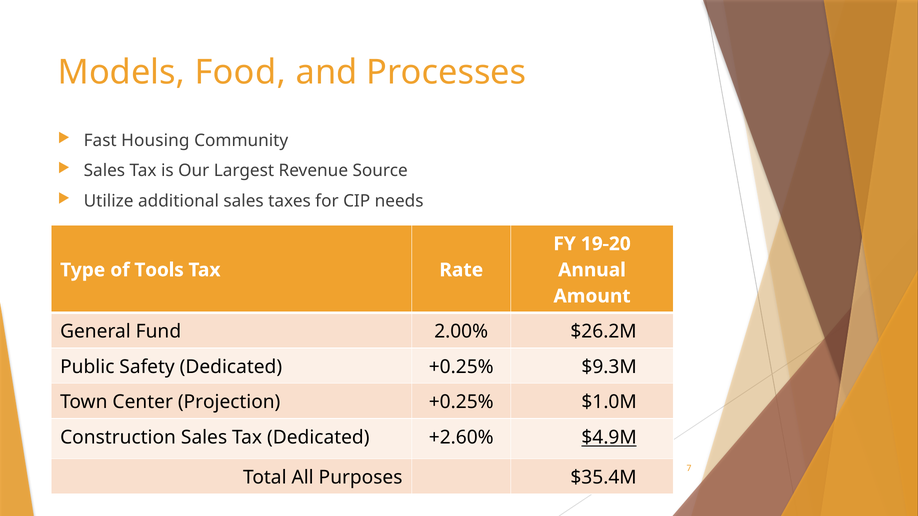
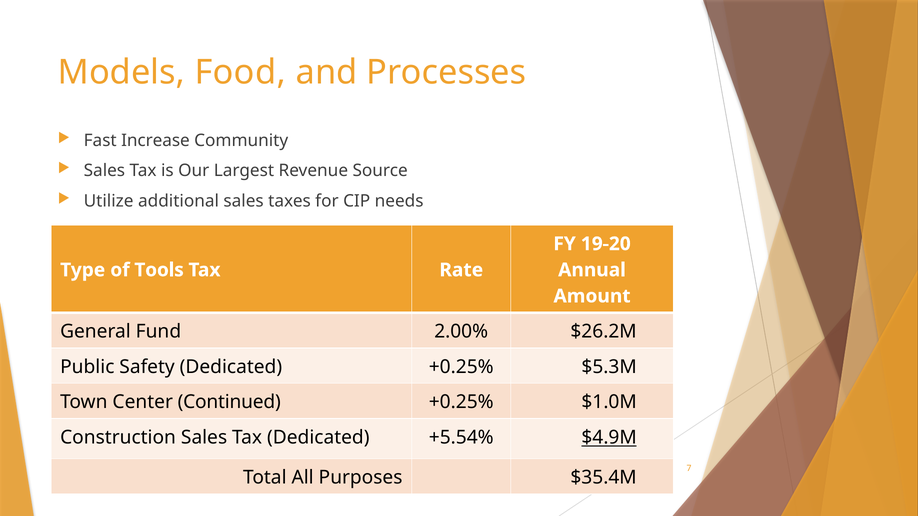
Housing: Housing -> Increase
$9.3M: $9.3M -> $5.3M
Projection: Projection -> Continued
+2.60%: +2.60% -> +5.54%
